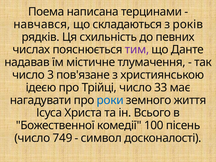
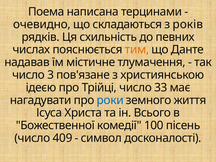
навчався: навчався -> очевидно
тим colour: purple -> orange
749: 749 -> 409
